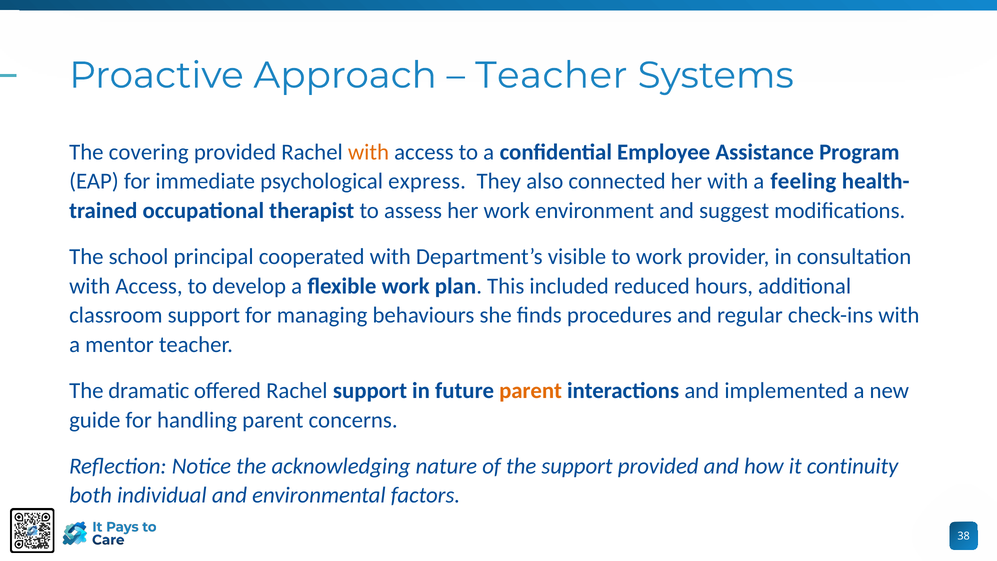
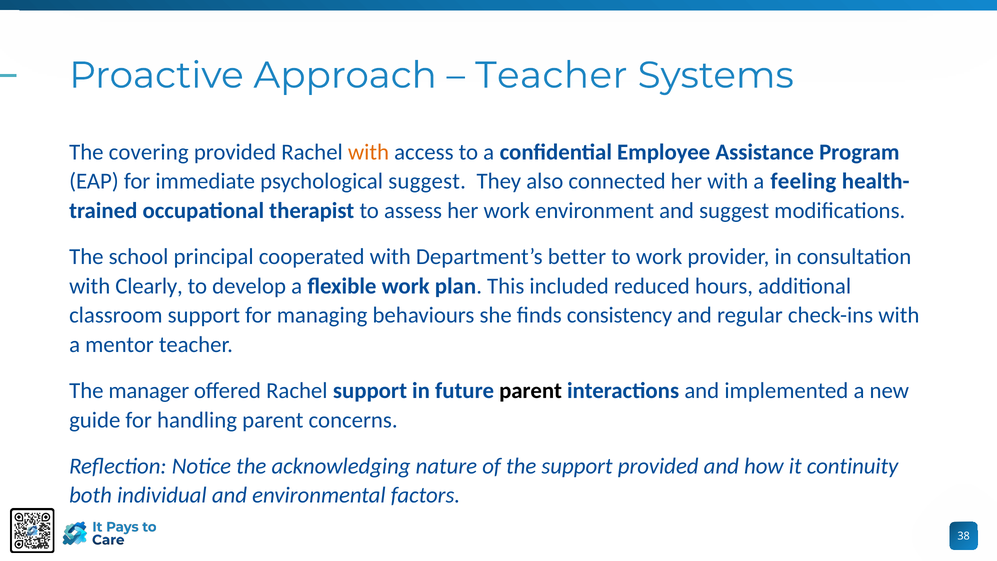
psychological express: express -> suggest
visible: visible -> better
Access at (149, 286): Access -> Clearly
procedures: procedures -> consistency
dramatic: dramatic -> manager
parent at (531, 391) colour: orange -> black
